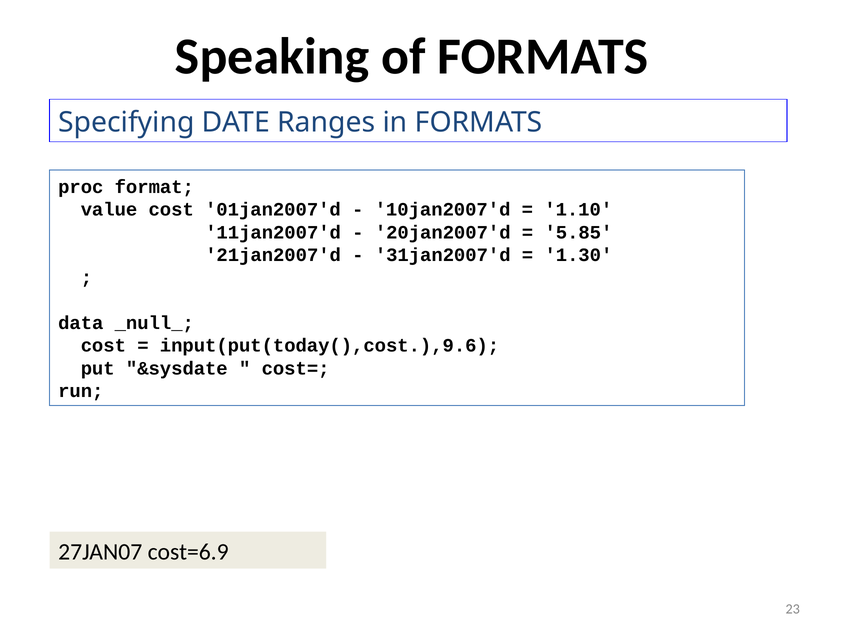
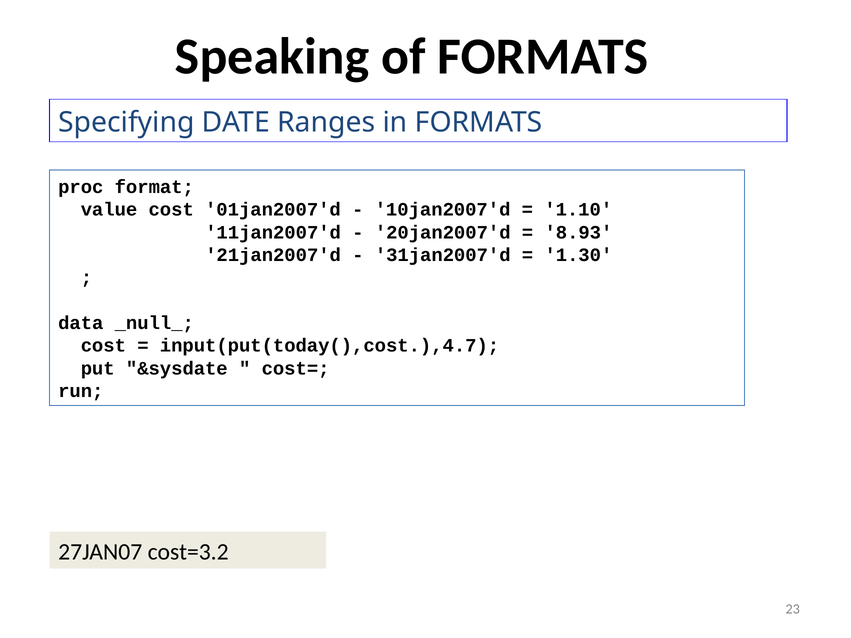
5.85: 5.85 -> 8.93
input(put(today(),cost.),9.6: input(put(today(),cost.),9.6 -> input(put(today(),cost.),4.7
cost=6.9: cost=6.9 -> cost=3.2
